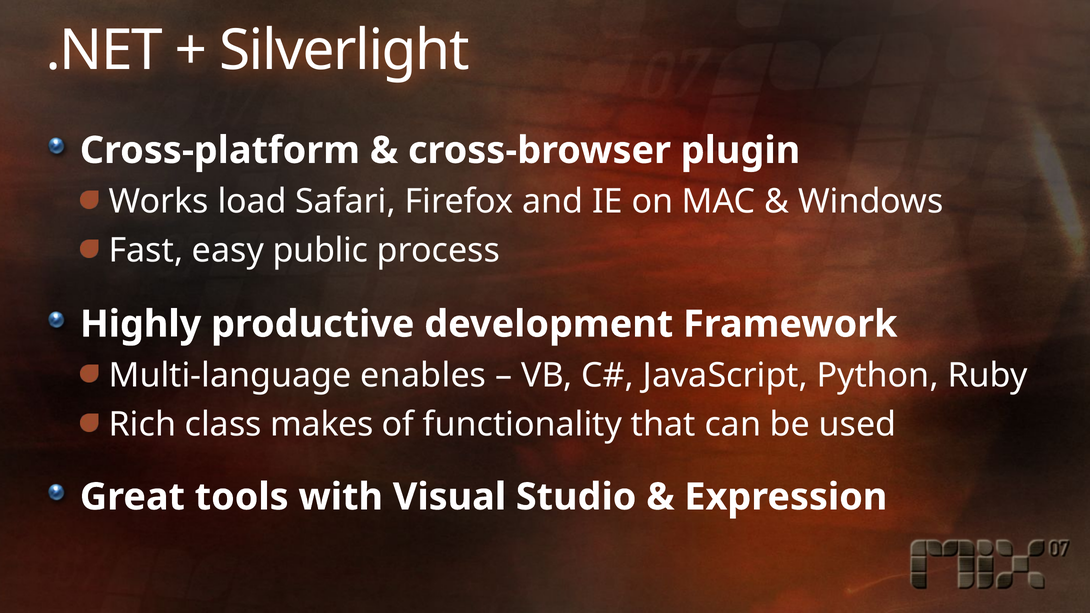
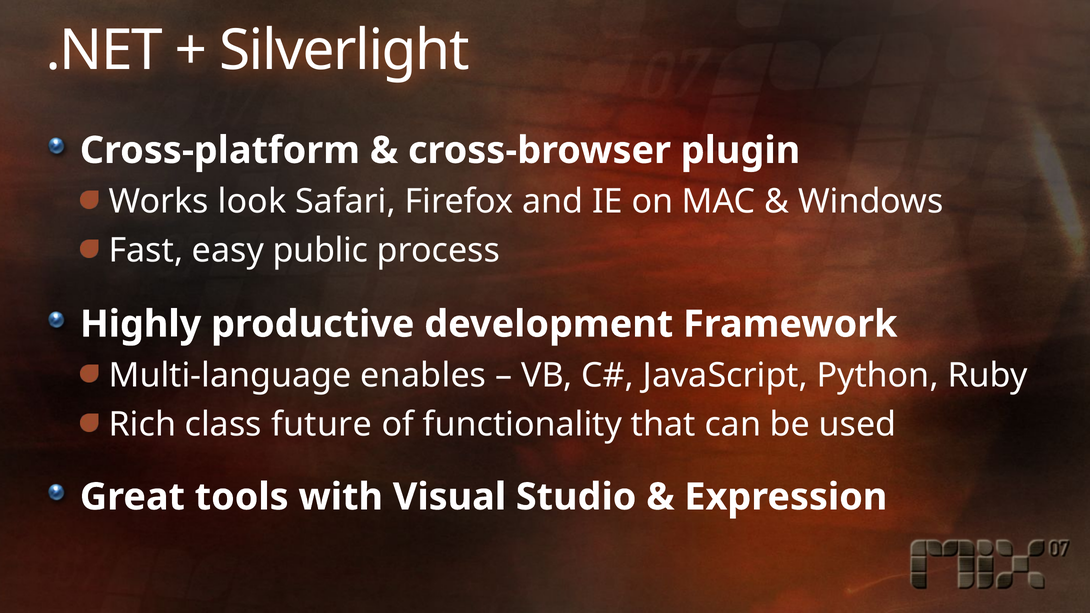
load: load -> look
makes: makes -> future
